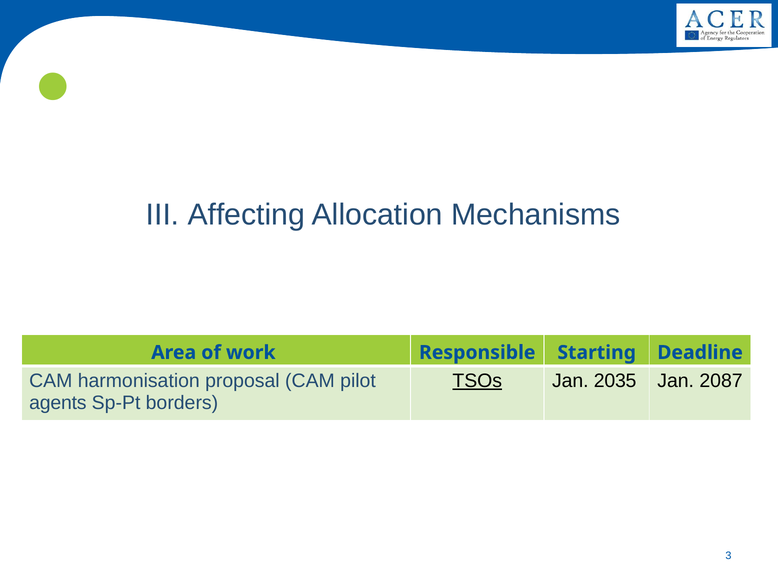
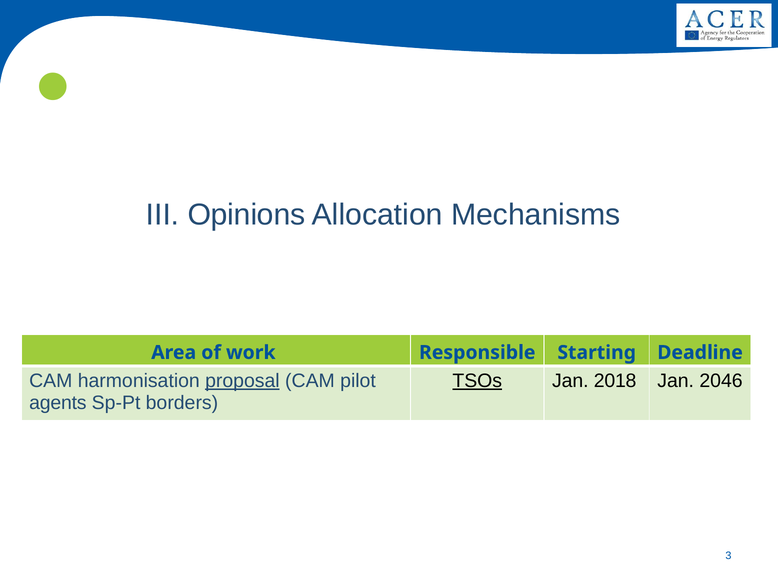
Affecting: Affecting -> Opinions
proposal underline: none -> present
2035: 2035 -> 2018
2087: 2087 -> 2046
